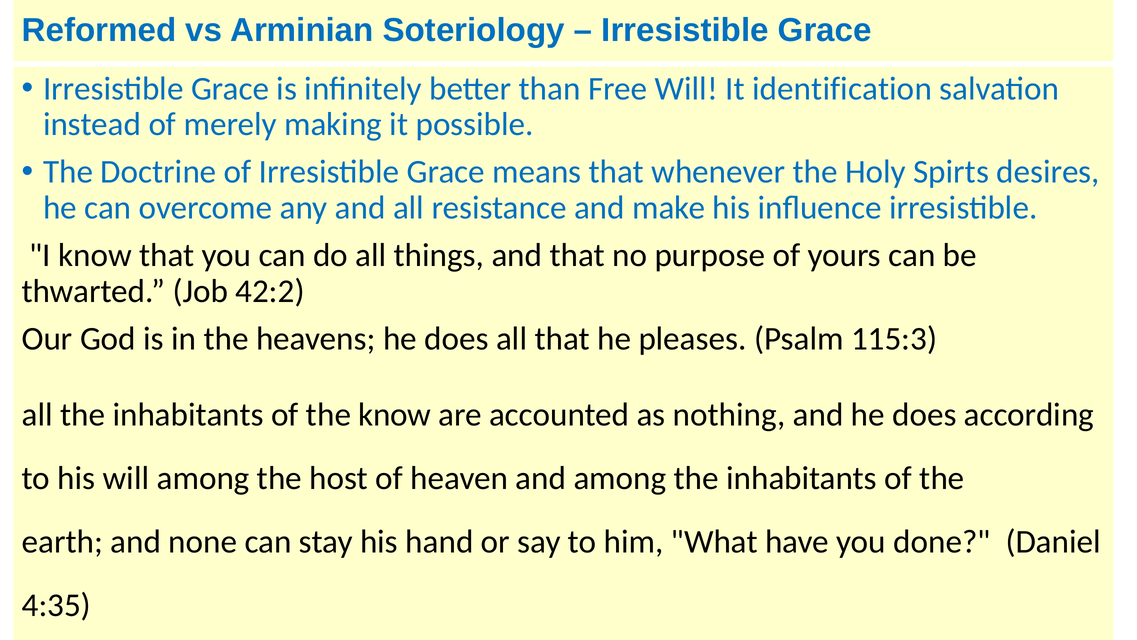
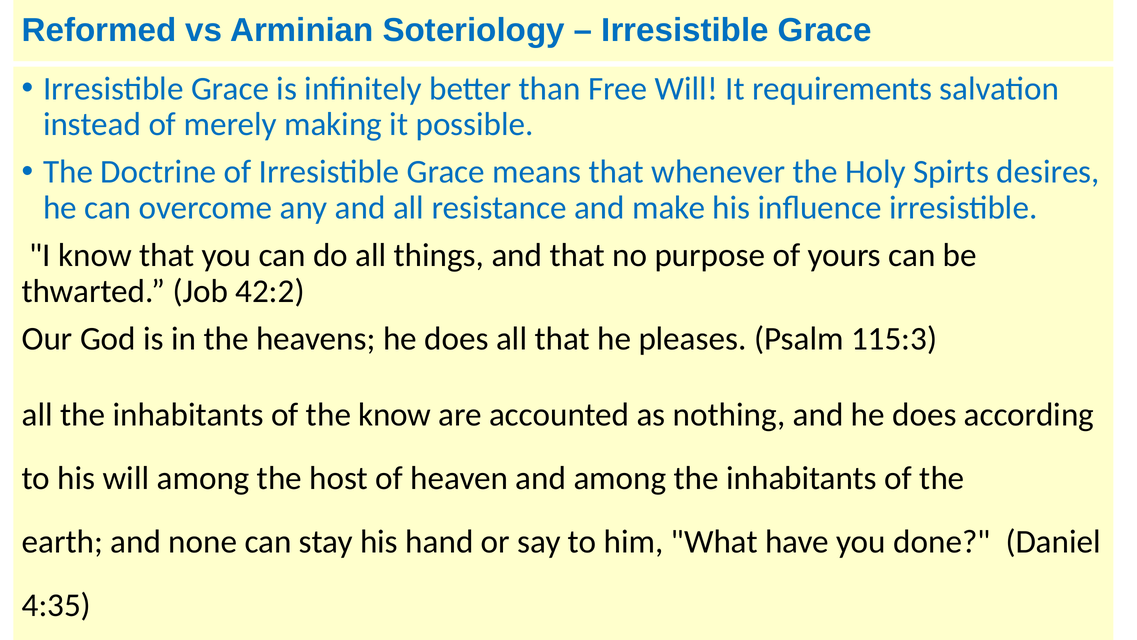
identification: identification -> requirements
